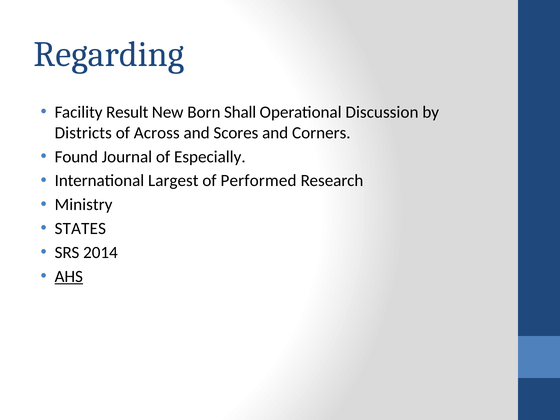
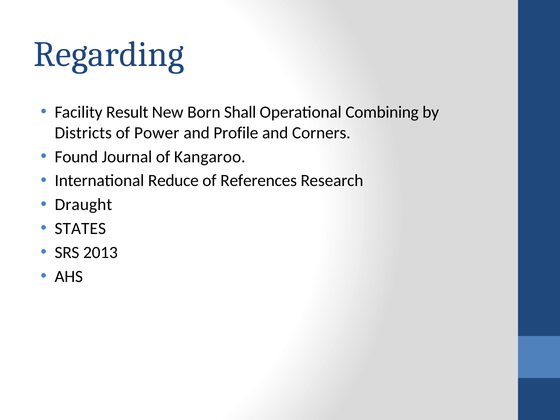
Discussion: Discussion -> Combining
Across: Across -> Power
Scores: Scores -> Profile
Especially: Especially -> Kangaroo
Largest: Largest -> Reduce
Performed: Performed -> References
Ministry: Ministry -> Draught
2014: 2014 -> 2013
AHS underline: present -> none
